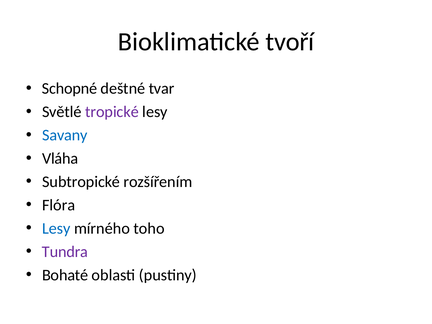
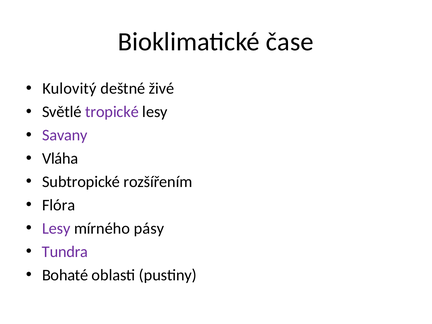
tvoří: tvoří -> čase
Schopné: Schopné -> Kulovitý
tvar: tvar -> živé
Savany colour: blue -> purple
Lesy at (56, 228) colour: blue -> purple
toho: toho -> pásy
